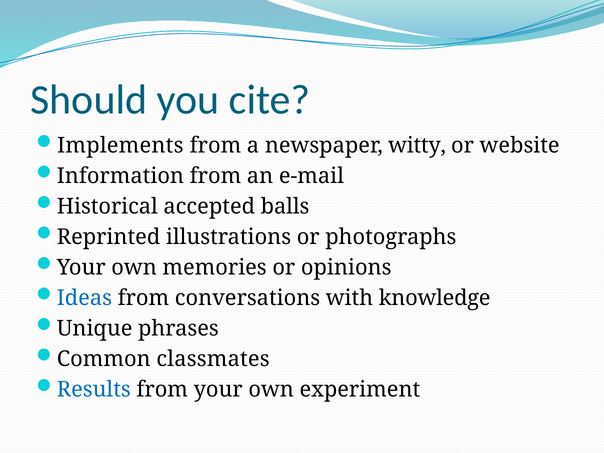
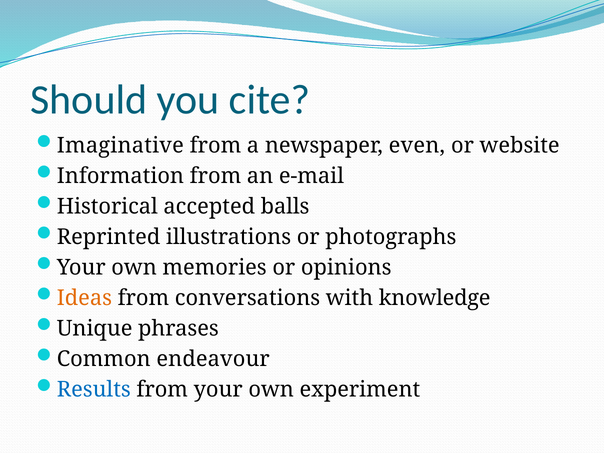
Implements: Implements -> Imaginative
witty: witty -> even
Ideas colour: blue -> orange
classmates: classmates -> endeavour
